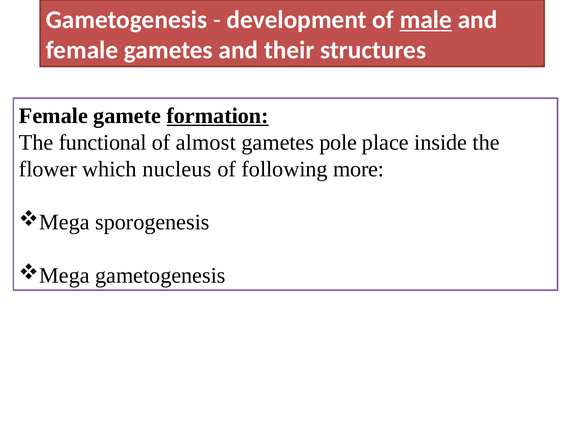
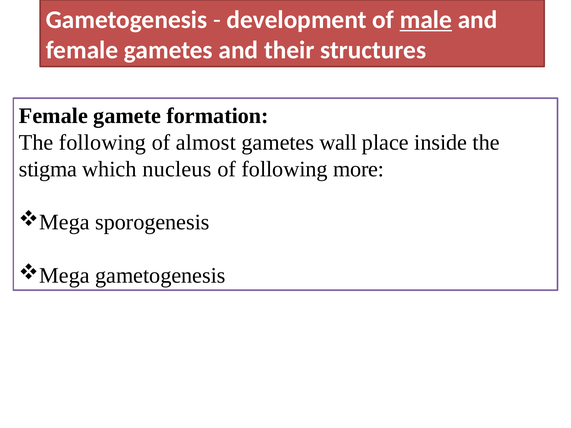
formation underline: present -> none
The functional: functional -> following
pole: pole -> wall
flower: flower -> stigma
